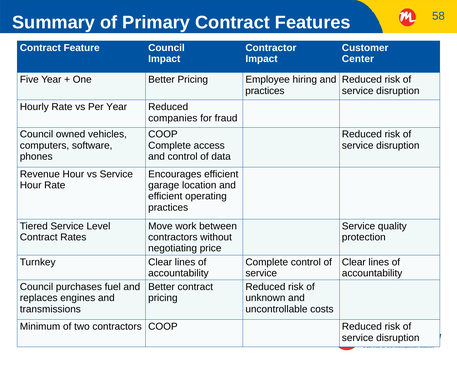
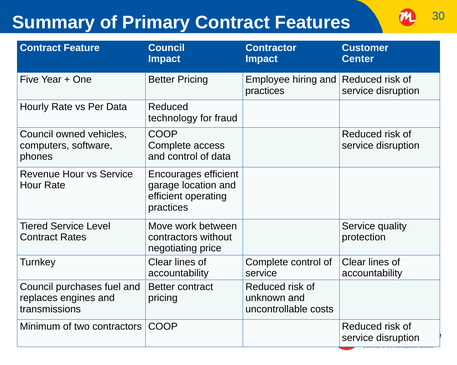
58: 58 -> 30
Per Year: Year -> Data
companies: companies -> technology
